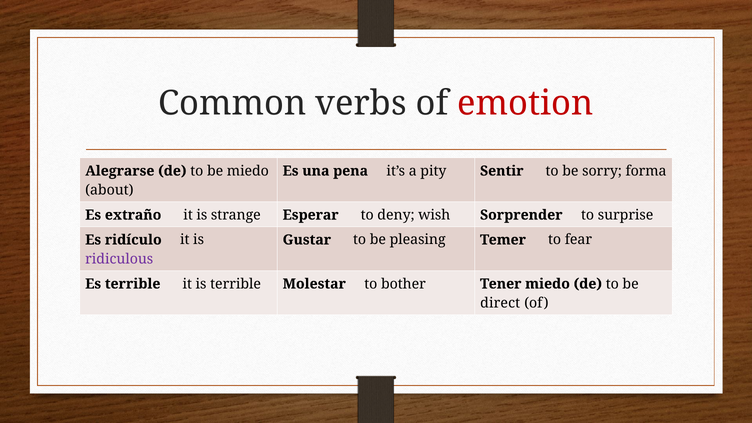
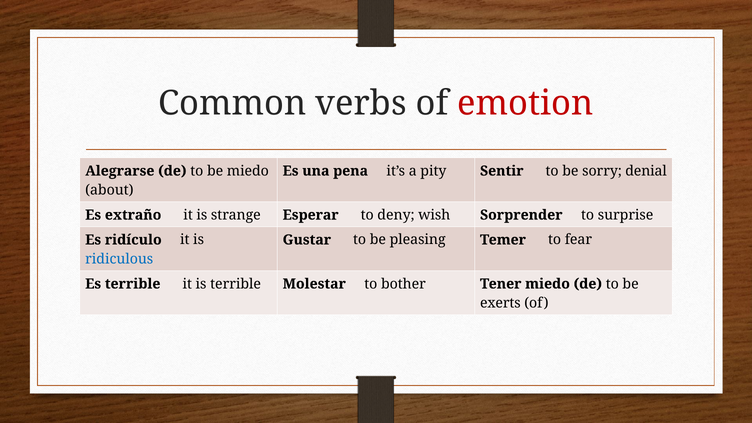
forma: forma -> denial
ridiculous colour: purple -> blue
direct: direct -> exerts
